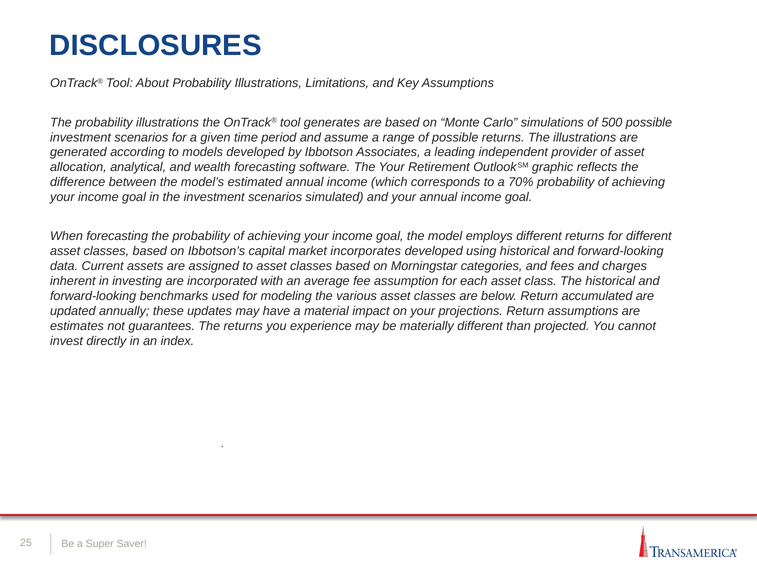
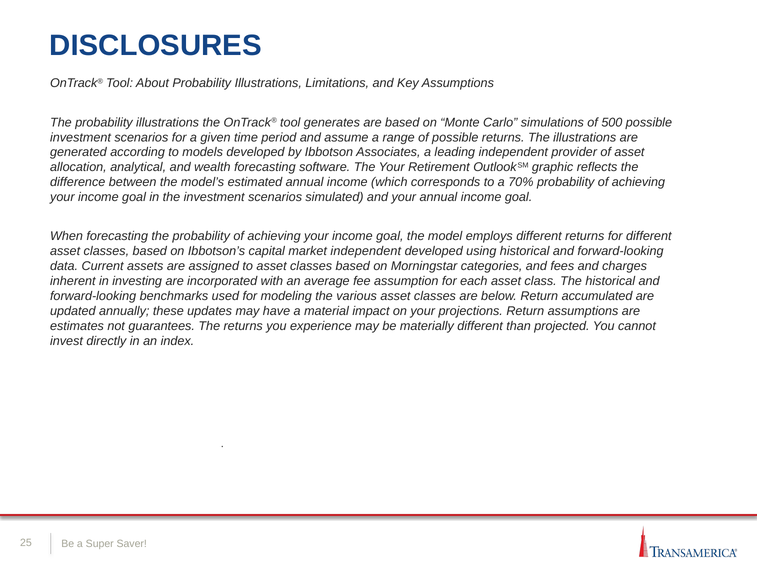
market incorporates: incorporates -> independent
